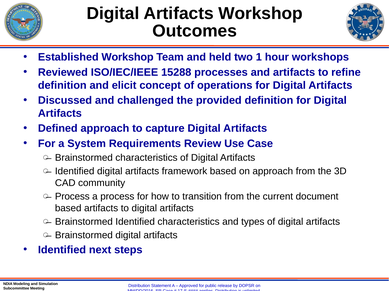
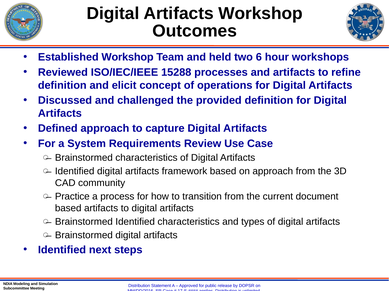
1: 1 -> 6
Process at (72, 197): Process -> Practice
